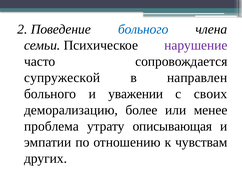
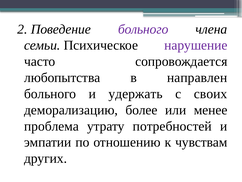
больного at (143, 29) colour: blue -> purple
супружеской: супружеской -> любопытства
уважении: уважении -> удержать
описывающая: описывающая -> потребностей
